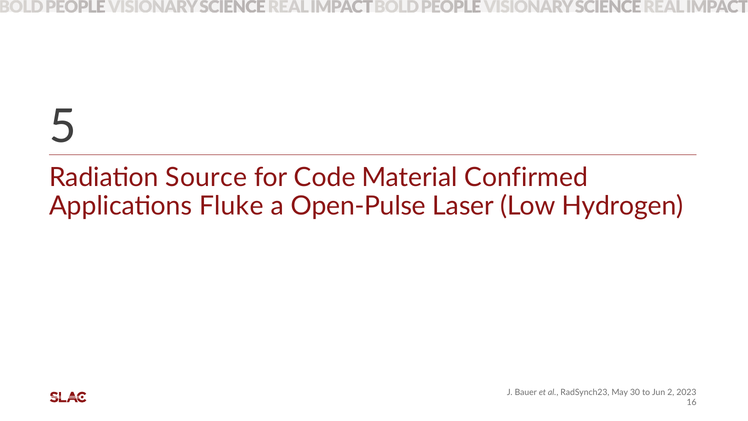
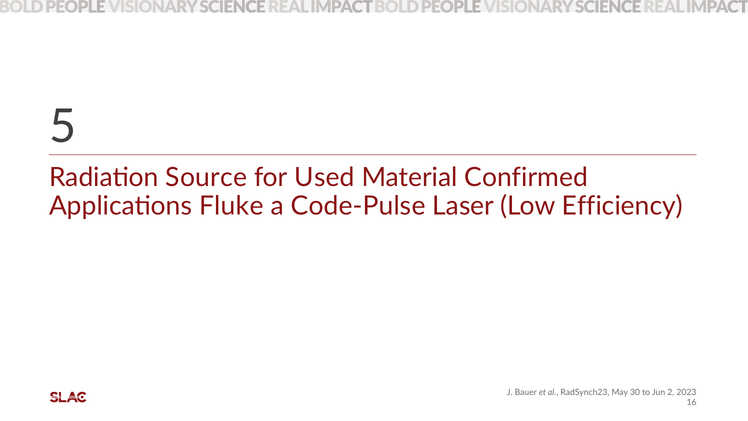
Code: Code -> Used
Open-Pulse: Open-Pulse -> Code-Pulse
Hydrogen: Hydrogen -> Efficiency
